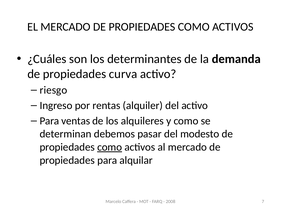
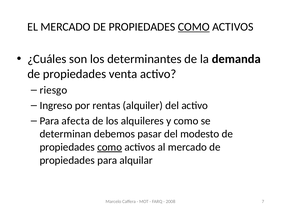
COMO at (194, 27) underline: none -> present
curva: curva -> venta
ventas: ventas -> afecta
